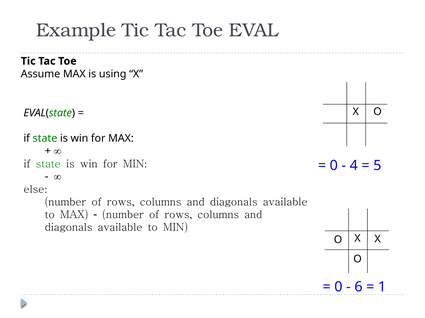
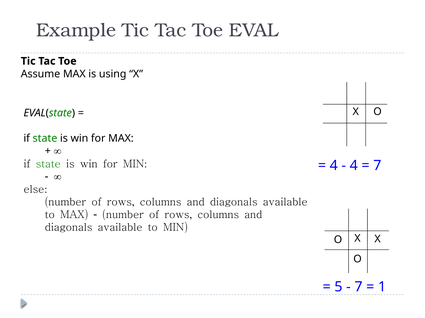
0 at (334, 166): 0 -> 4
5 at (377, 166): 5 -> 7
0 at (338, 288): 0 -> 5
6 at (359, 288): 6 -> 7
